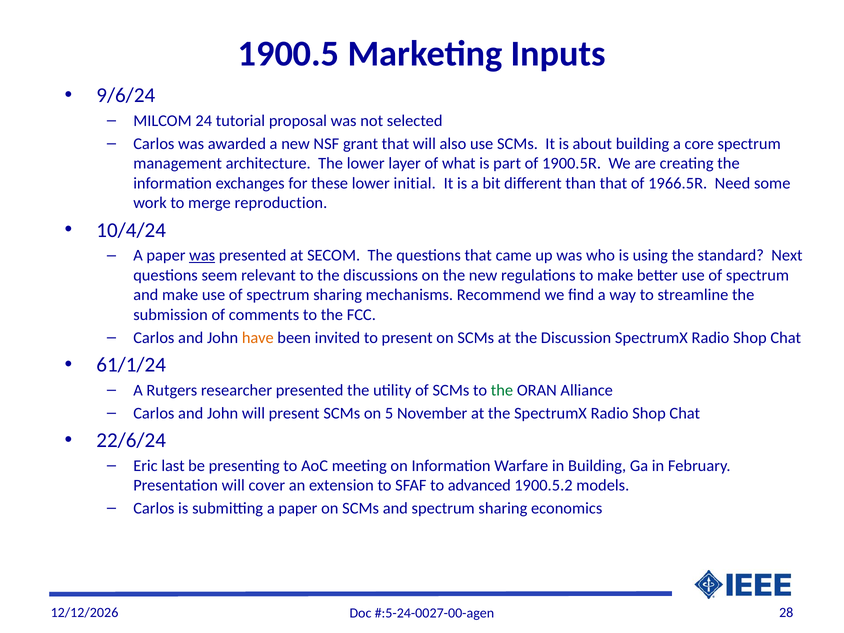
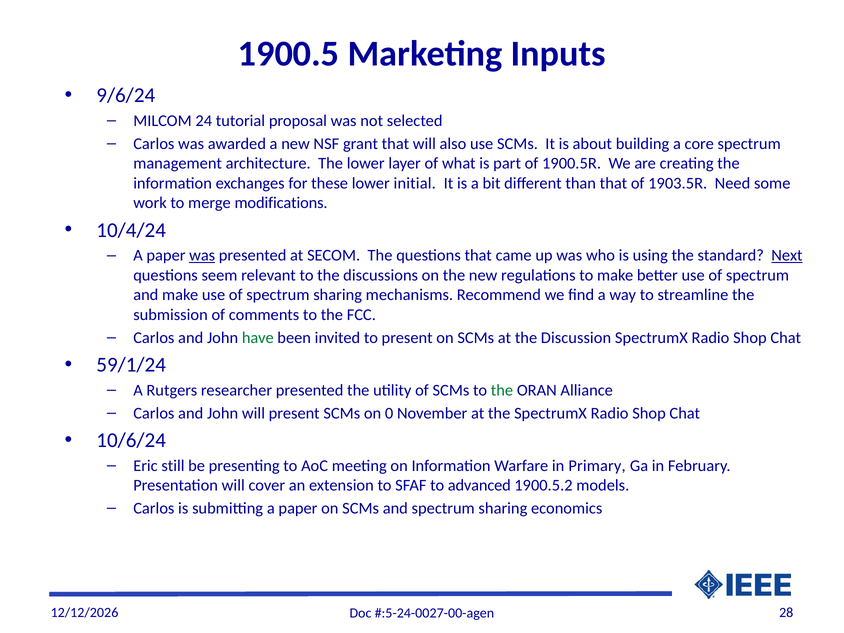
1966.5R: 1966.5R -> 1903.5R
reproduction: reproduction -> modifications
Next underline: none -> present
have colour: orange -> green
61/1/24: 61/1/24 -> 59/1/24
5: 5 -> 0
22/6/24: 22/6/24 -> 10/6/24
last: last -> still
in Building: Building -> Primary
